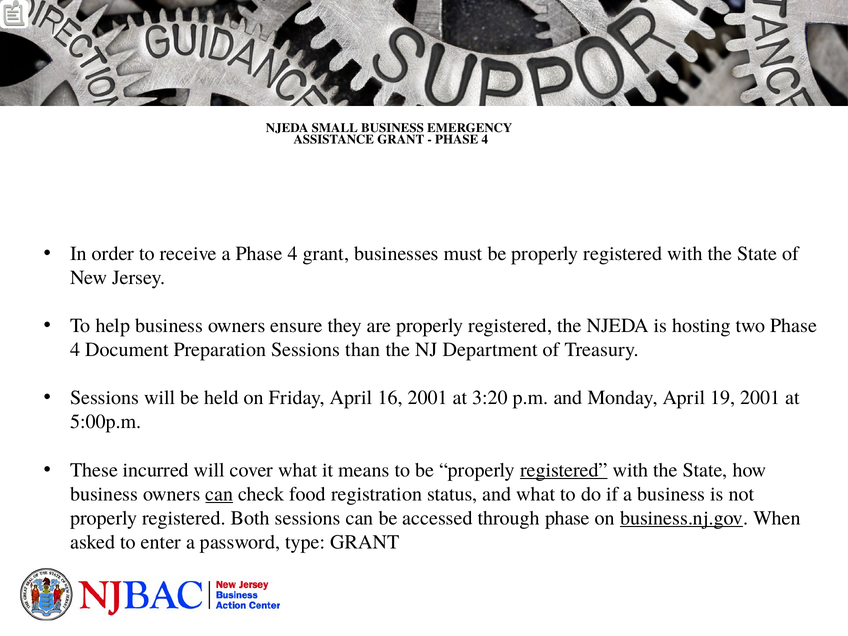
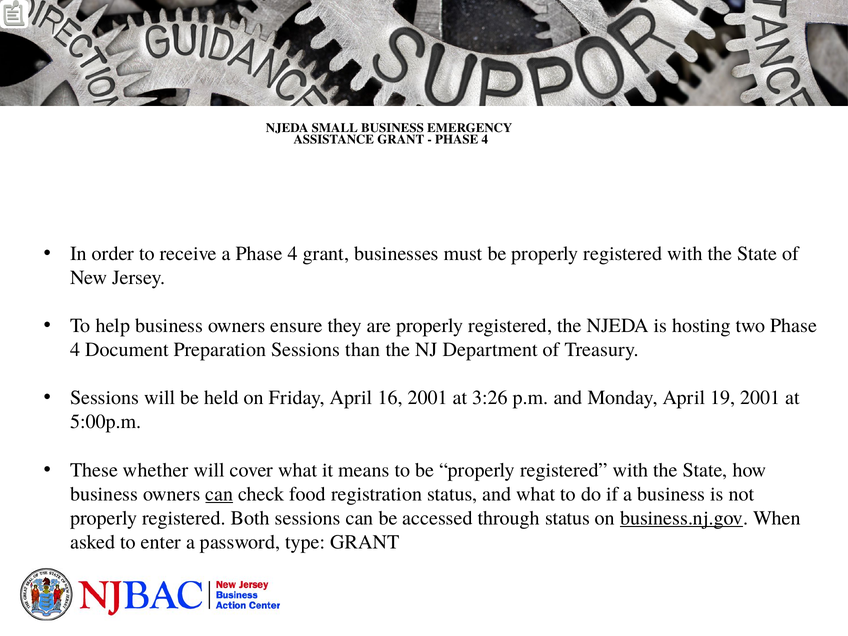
3:20: 3:20 -> 3:26
incurred: incurred -> whether
registered at (564, 470) underline: present -> none
through phase: phase -> status
